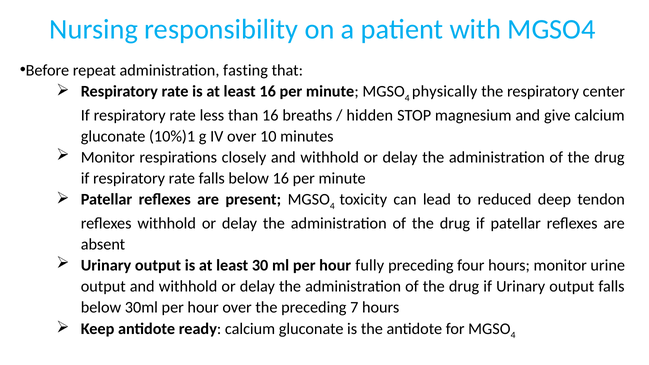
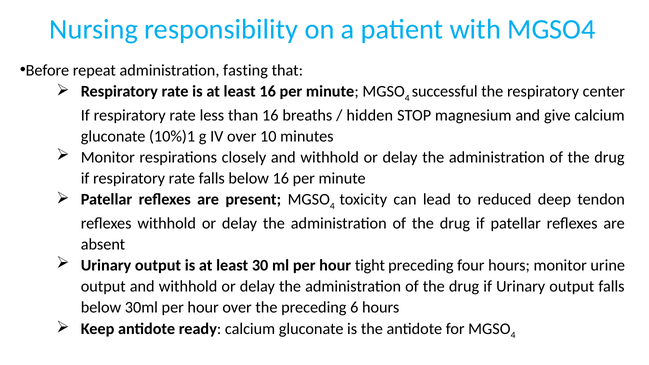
physically: physically -> successful
fully: fully -> tight
7: 7 -> 6
